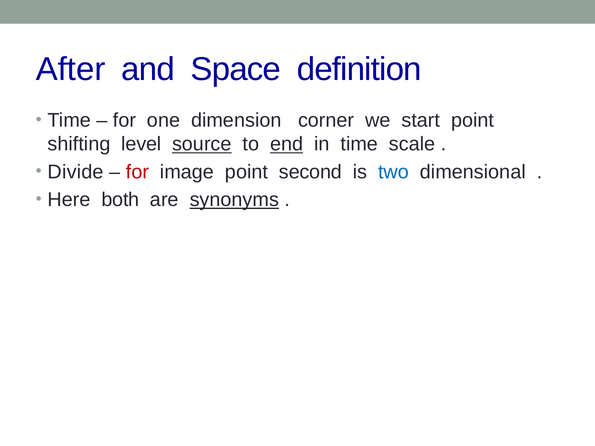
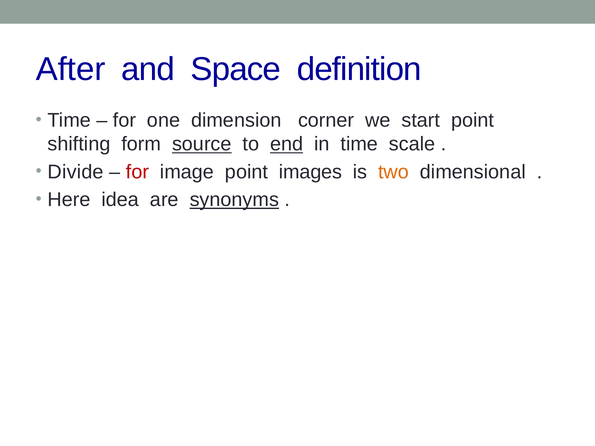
level: level -> form
second: second -> images
two colour: blue -> orange
both: both -> idea
